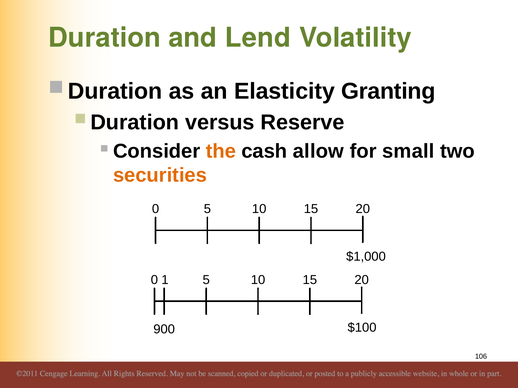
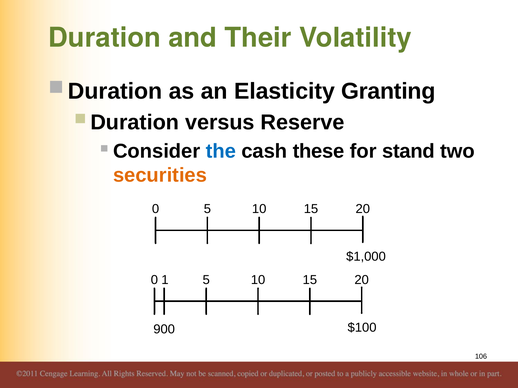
Lend: Lend -> Their
the colour: orange -> blue
allow: allow -> these
small: small -> stand
